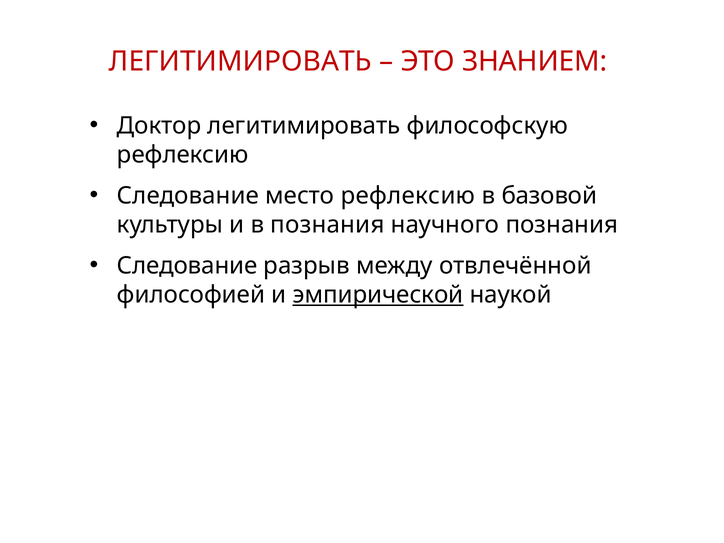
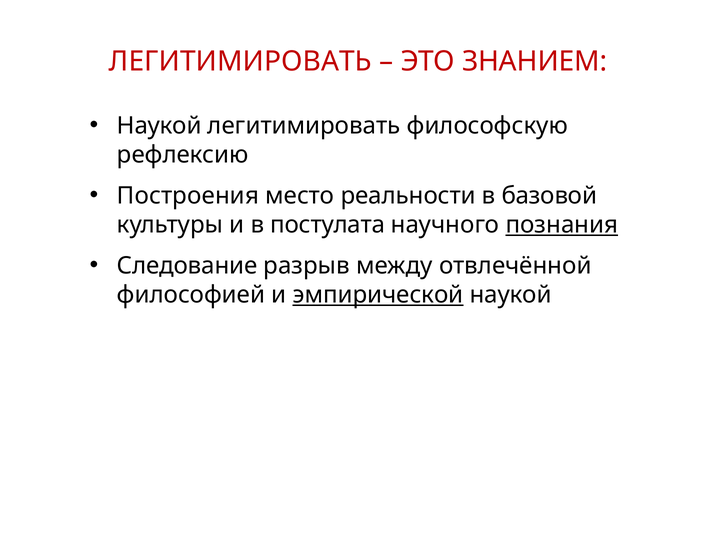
Доктор at (159, 126): Доктор -> Наукой
Следование at (188, 196): Следование -> Построения
место рефлексию: рефлексию -> реальности
в познания: познания -> постулата
познания at (562, 225) underline: none -> present
